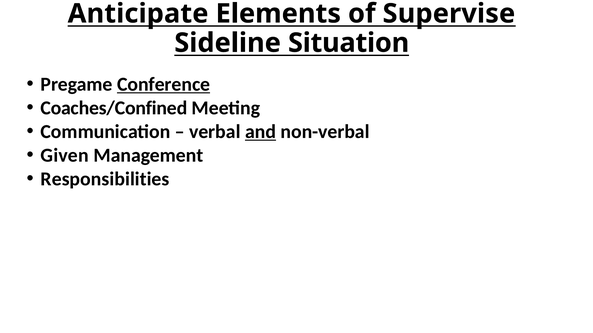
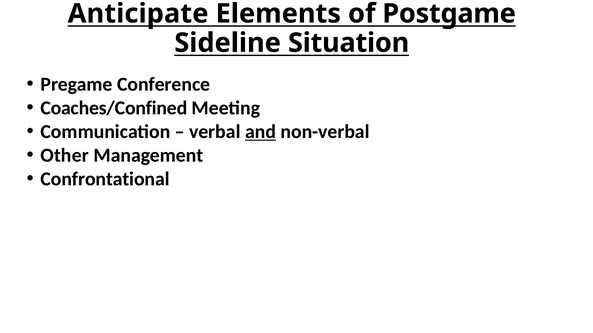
Supervise: Supervise -> Postgame
Conference underline: present -> none
Given: Given -> Other
Responsibilities: Responsibilities -> Confrontational
